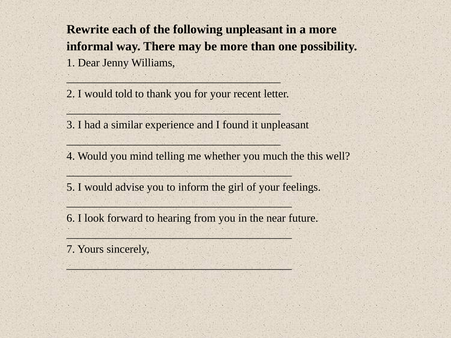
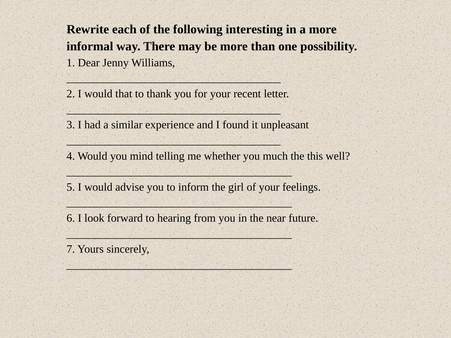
following unpleasant: unpleasant -> interesting
told: told -> that
